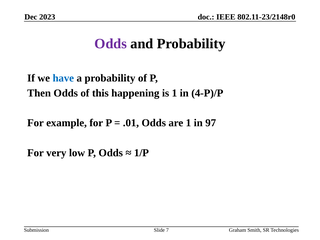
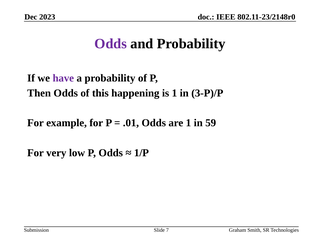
have colour: blue -> purple
4-P)/P: 4-P)/P -> 3-P)/P
97: 97 -> 59
